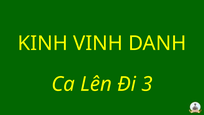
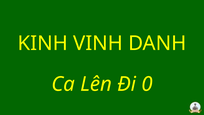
3: 3 -> 0
